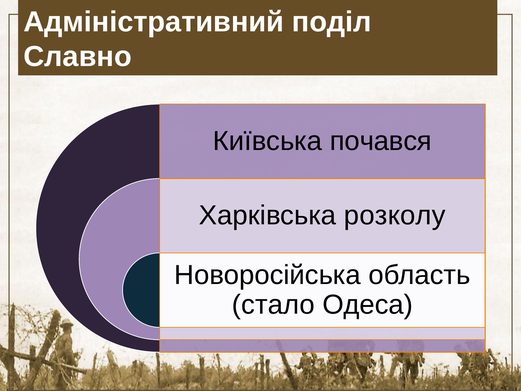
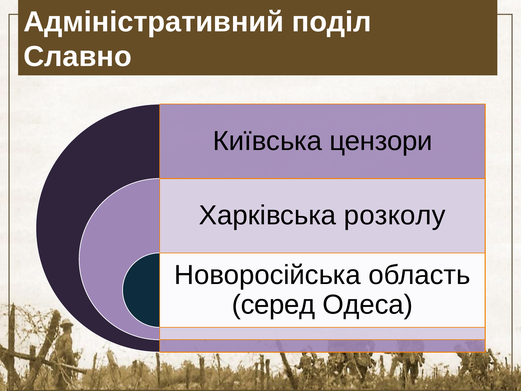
почався: почався -> цензори
стало: стало -> серед
